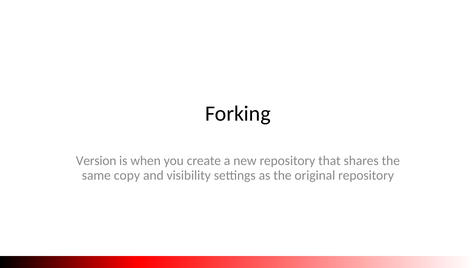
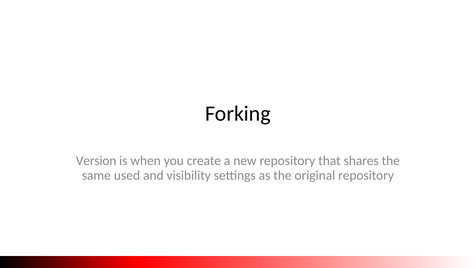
copy: copy -> used
